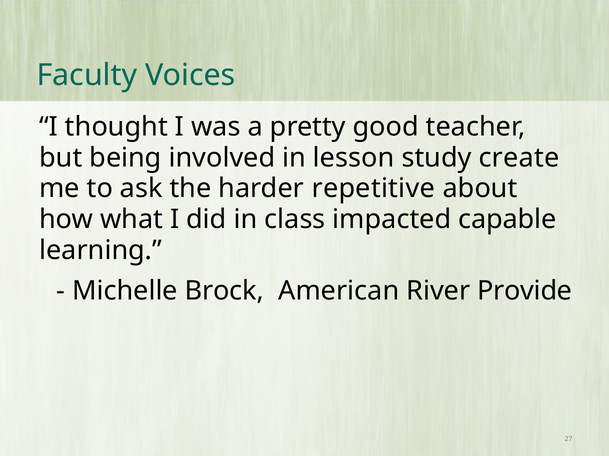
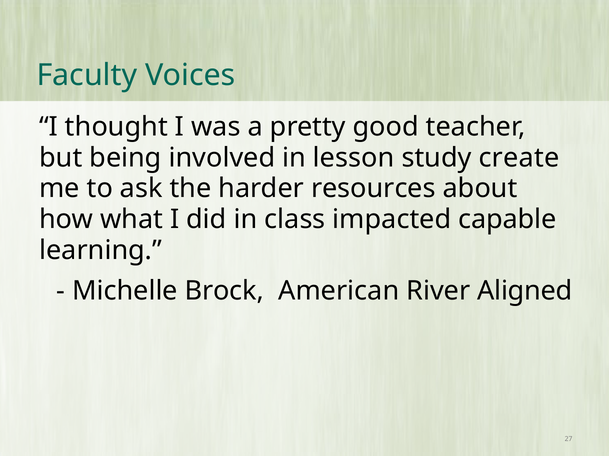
repetitive: repetitive -> resources
Provide: Provide -> Aligned
